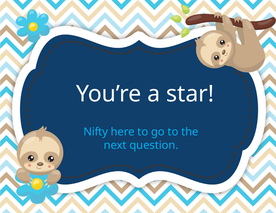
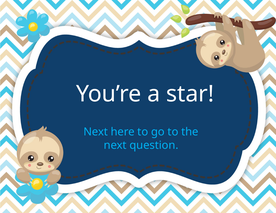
Nifty at (96, 132): Nifty -> Next
